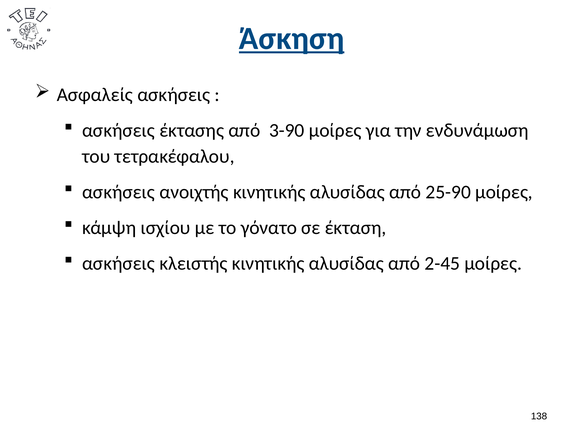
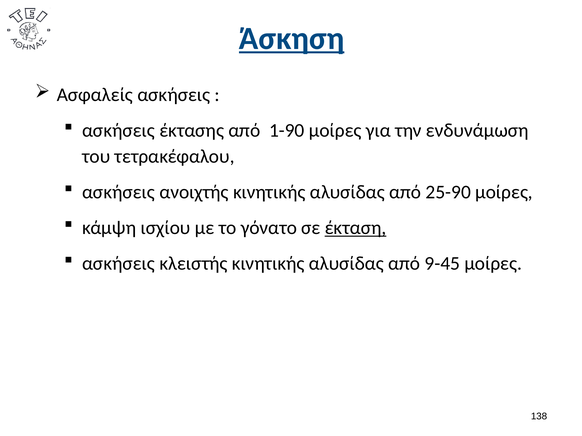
3-90: 3-90 -> 1-90
έκταση underline: none -> present
2-45: 2-45 -> 9-45
